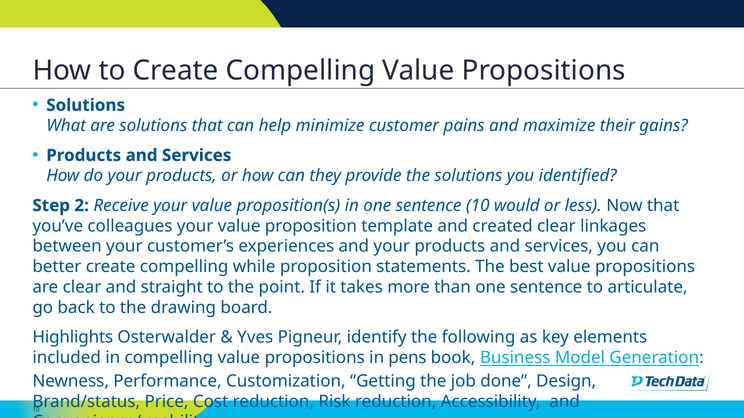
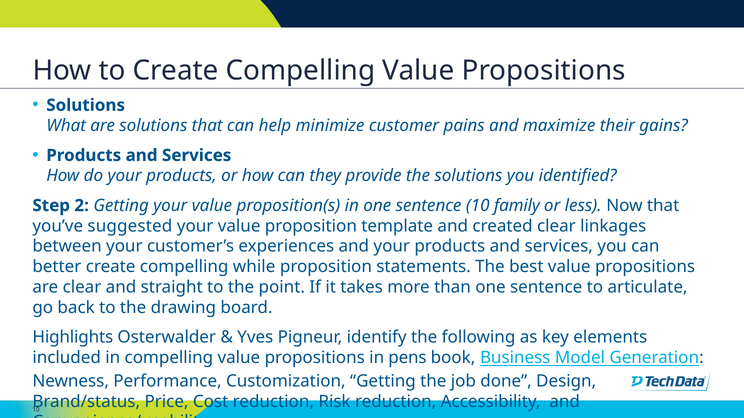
2 Receive: Receive -> Getting
would: would -> family
colleagues: colleagues -> suggested
